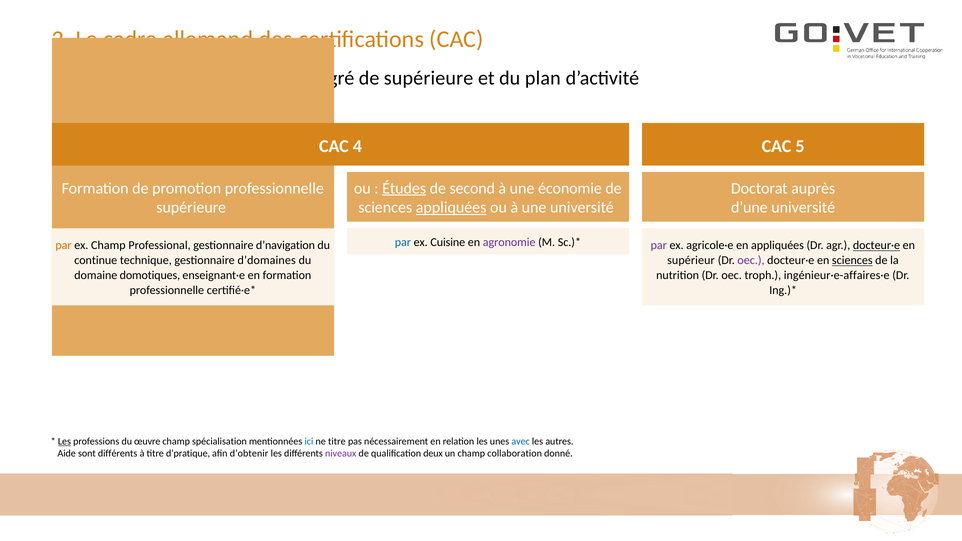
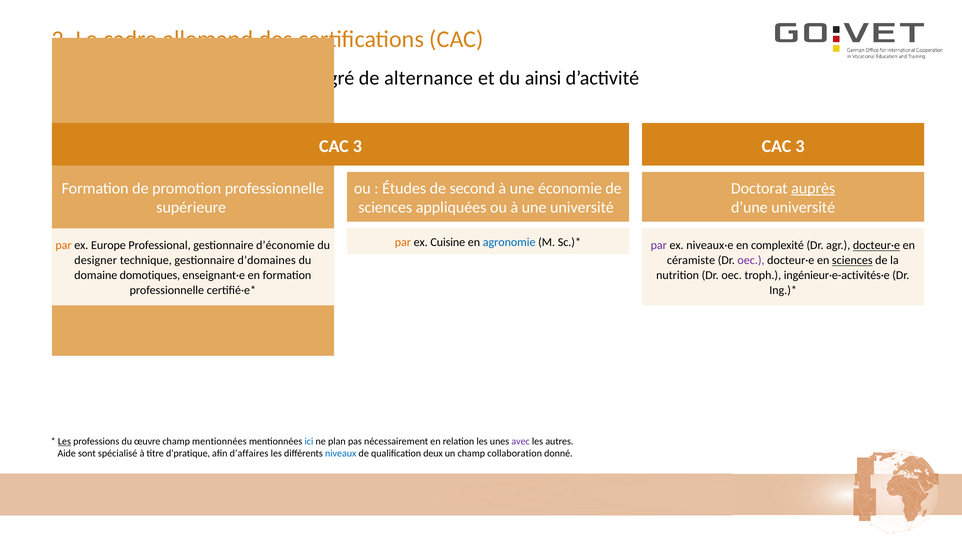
de supérieure: supérieure -> alternance
plan: plan -> ainsi
4 at (357, 146): 4 -> 3
5 at (800, 146): 5 -> 3
Études underline: present -> none
auprès underline: none -> present
appliquées at (451, 208) underline: present -> none
par at (403, 242) colour: blue -> orange
agronomie colour: purple -> blue
ex Champ: Champ -> Europe
d’navigation: d’navigation -> d’économie
agricole·e: agricole·e -> niveaux·e
en appliquées: appliquées -> complexité
continue: continue -> designer
supérieur: supérieur -> céramiste
ingénieur·e-affaires·e: ingénieur·e-affaires·e -> ingénieur·e-activités·e
champ spécialisation: spécialisation -> mentionnées
ne titre: titre -> plan
avec colour: blue -> purple
sont différents: différents -> spécialisé
d’obtenir: d’obtenir -> d’affaires
niveaux colour: purple -> blue
